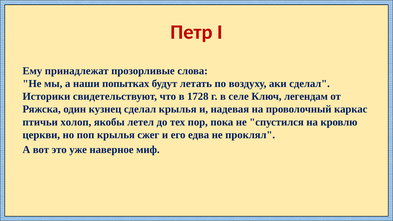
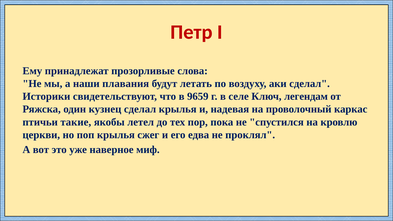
попытках: попытках -> плавания
1728: 1728 -> 9659
холоп: холоп -> такие
